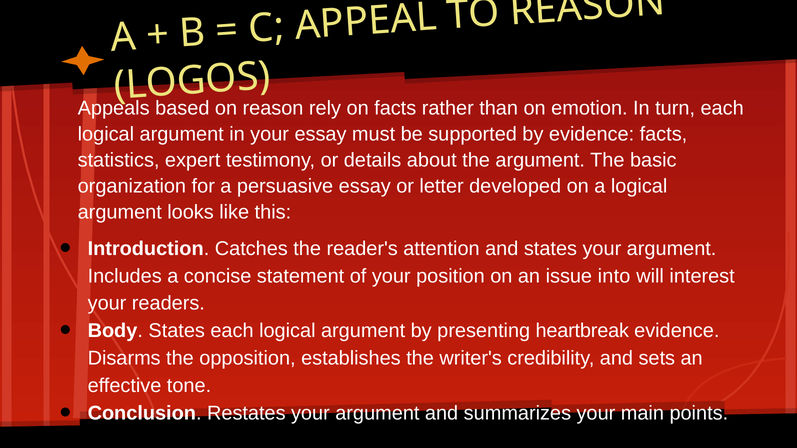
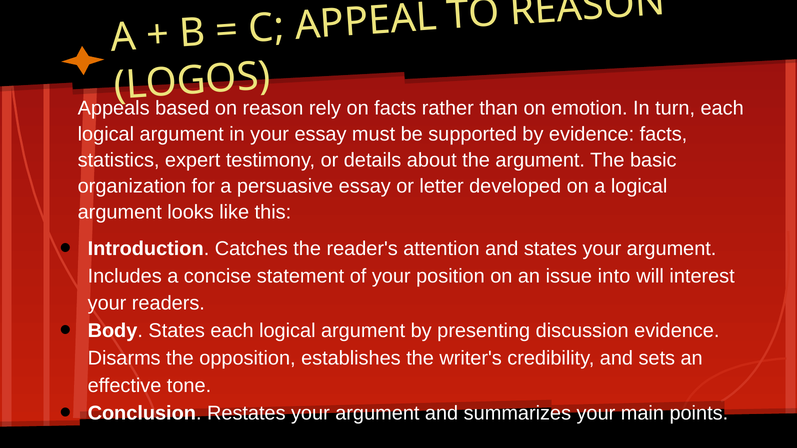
heartbreak: heartbreak -> discussion
